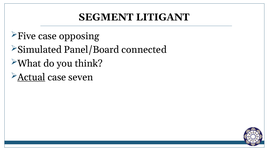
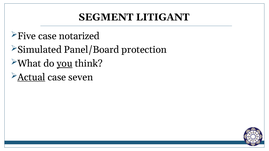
opposing: opposing -> notarized
connected: connected -> protection
you underline: none -> present
